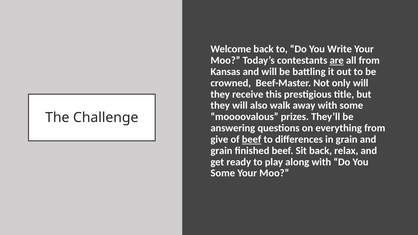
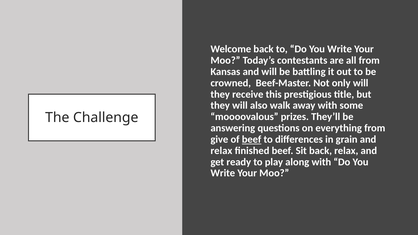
are underline: present -> none
grain at (221, 151): grain -> relax
Some at (223, 173): Some -> Write
